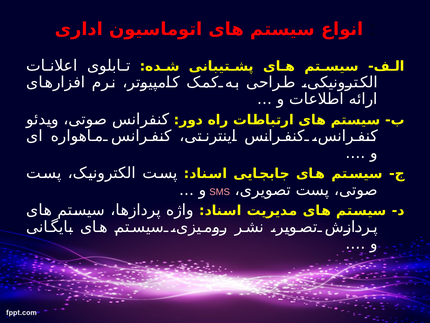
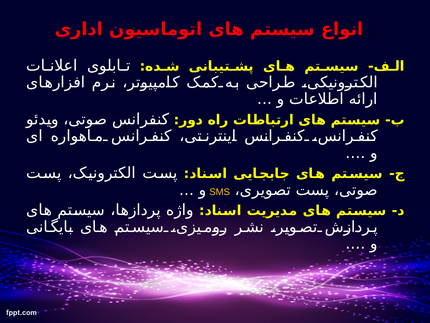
SMS colour: pink -> yellow
